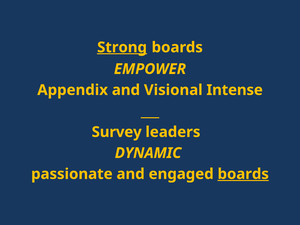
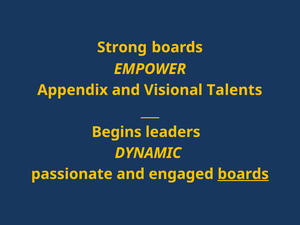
Strong underline: present -> none
Intense: Intense -> Talents
Survey: Survey -> Begins
